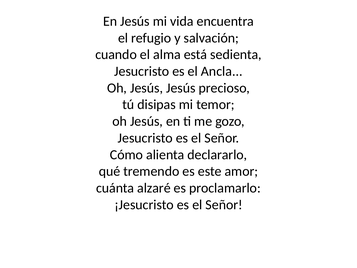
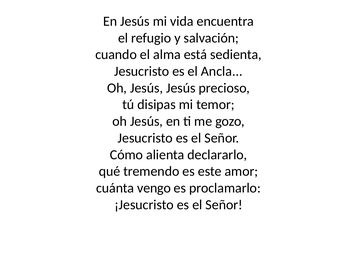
alzaré: alzaré -> vengo
